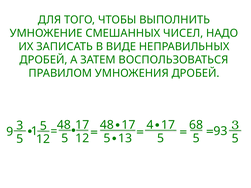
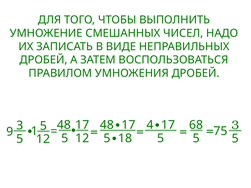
93: 93 -> 75
13: 13 -> 18
